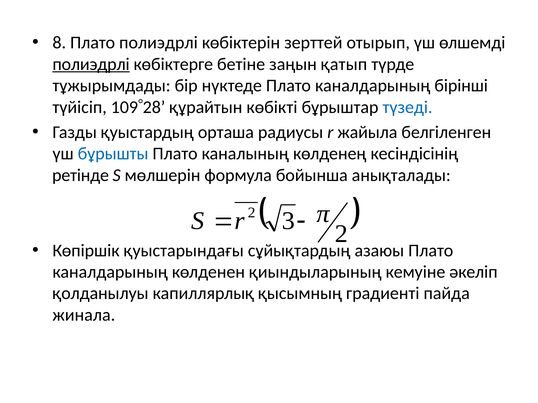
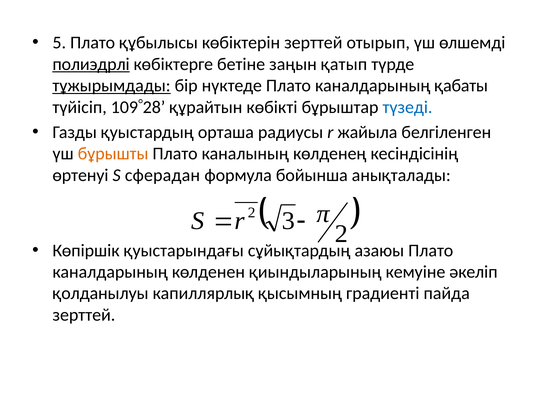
8: 8 -> 5
Плато полиэдрлі: полиэдрлі -> құбылысы
тұжырымдады underline: none -> present
бірінші: бірінші -> қабаты
бұрышты colour: blue -> orange
ретінде: ретінде -> өртенуі
мөлшерін: мөлшерін -> сферадан
жинала at (84, 315): жинала -> зерттей
